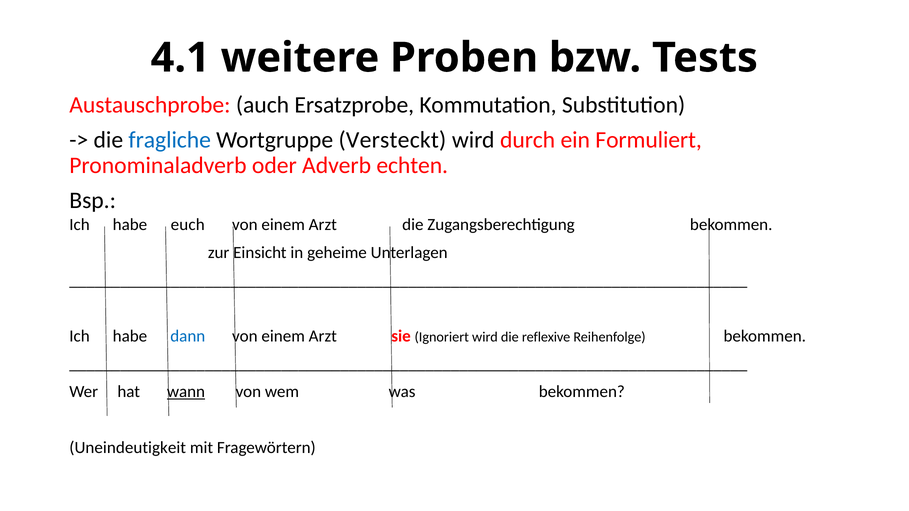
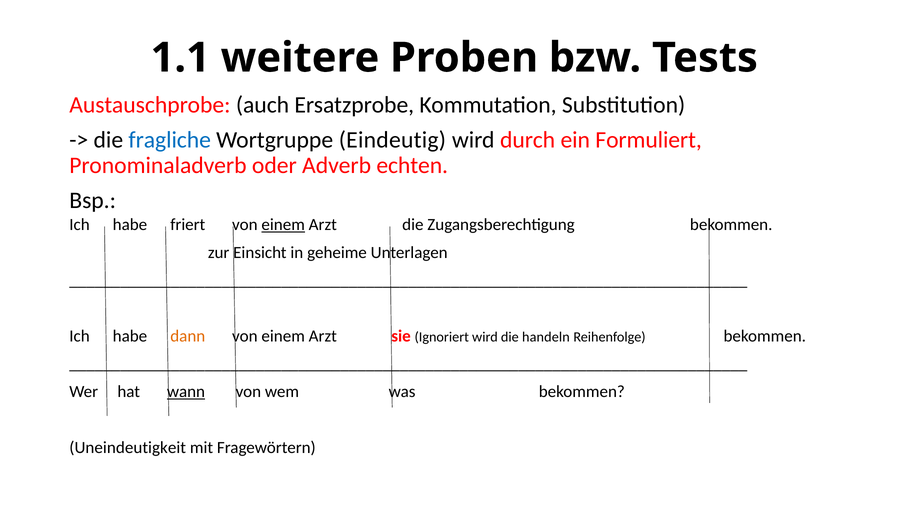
4.1: 4.1 -> 1.1
Versteckt: Versteckt -> Eindeutig
euch: euch -> friert
einem at (283, 225) underline: none -> present
dann colour: blue -> orange
reflexive: reflexive -> handeln
